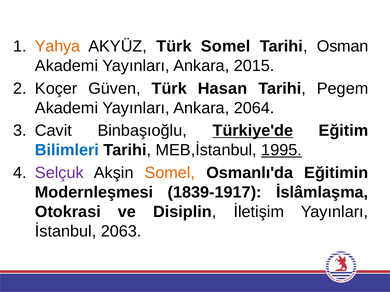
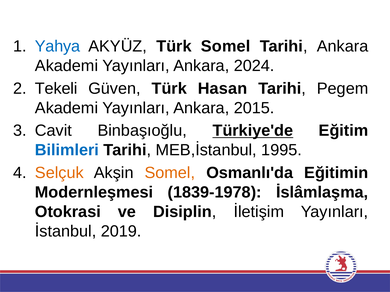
Yahya colour: orange -> blue
Tarihi Osman: Osman -> Ankara
2015: 2015 -> 2024
Koçer: Koçer -> Tekeli
2064: 2064 -> 2015
1995 underline: present -> none
Selçuk colour: purple -> orange
1839-1917: 1839-1917 -> 1839-1978
2063: 2063 -> 2019
